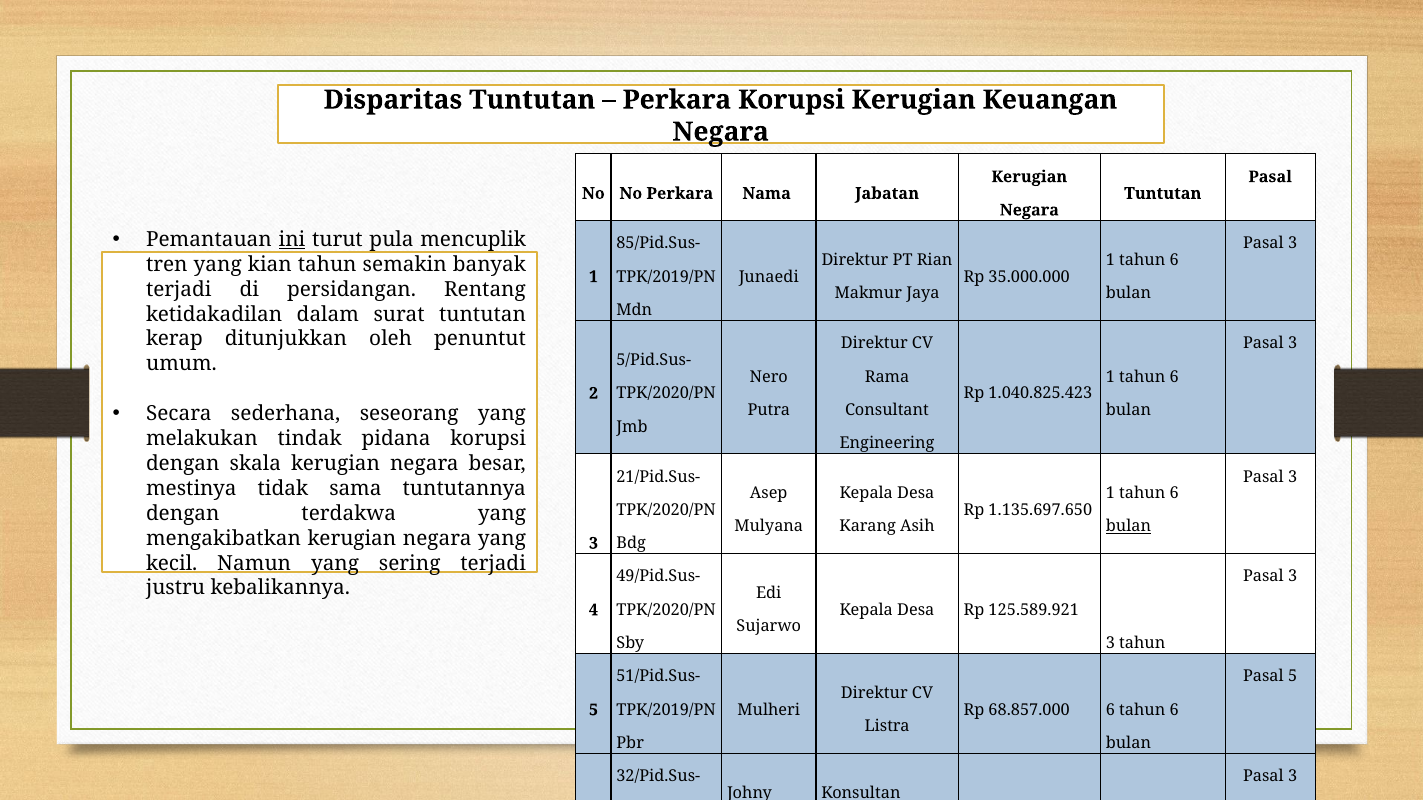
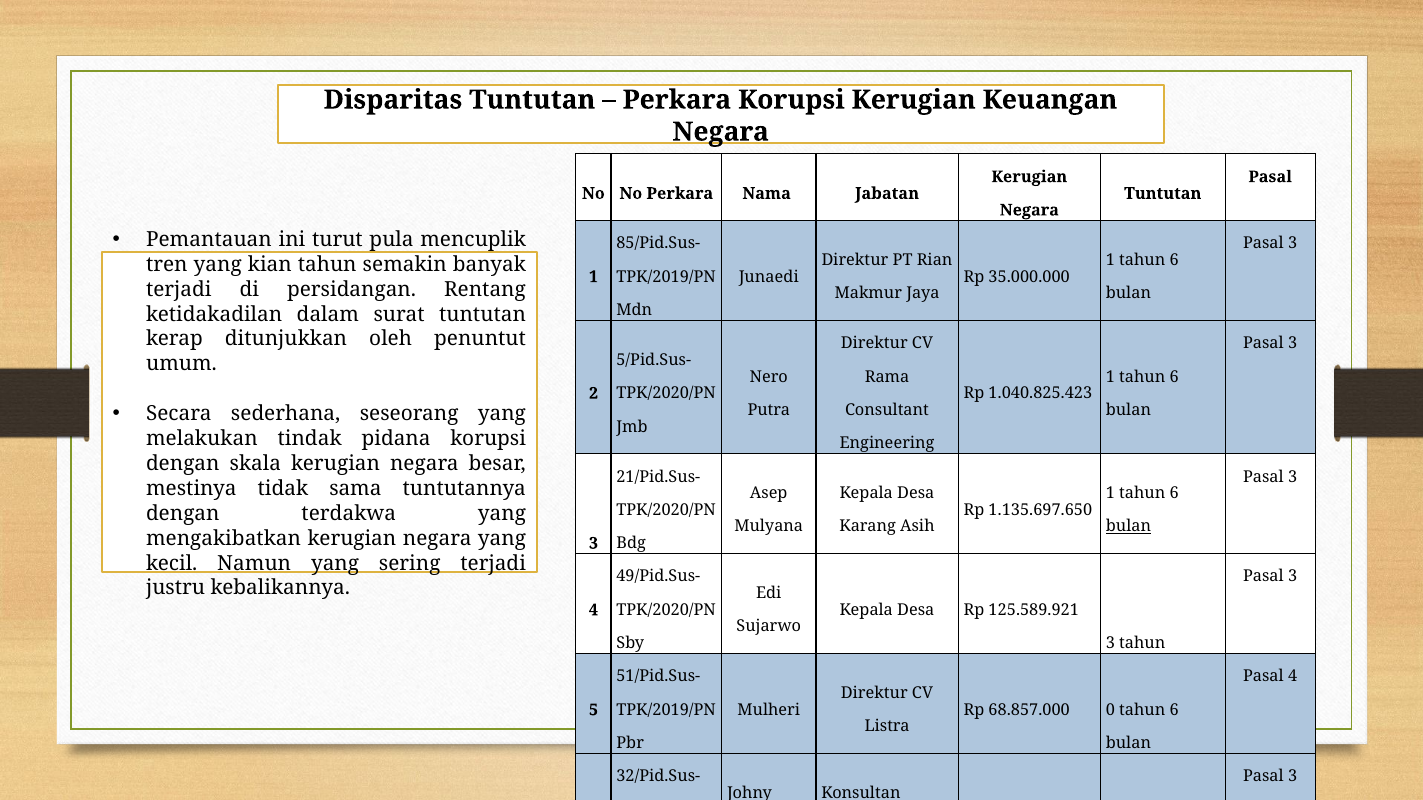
ini underline: present -> none
Pasal 5: 5 -> 4
68.857.000 6: 6 -> 0
